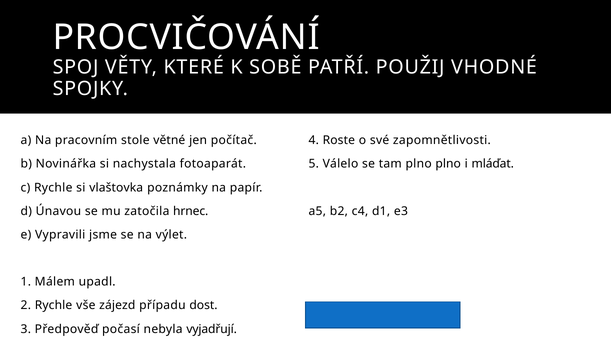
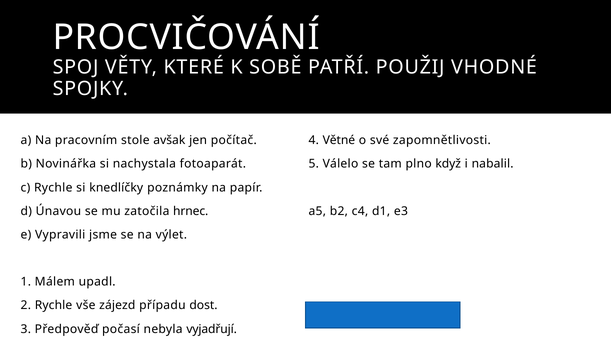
větné: větné -> avšak
Roste: Roste -> Větné
plno plno: plno -> když
mláďat: mláďat -> nabalil
vlaštovka: vlaštovka -> knedlíčky
